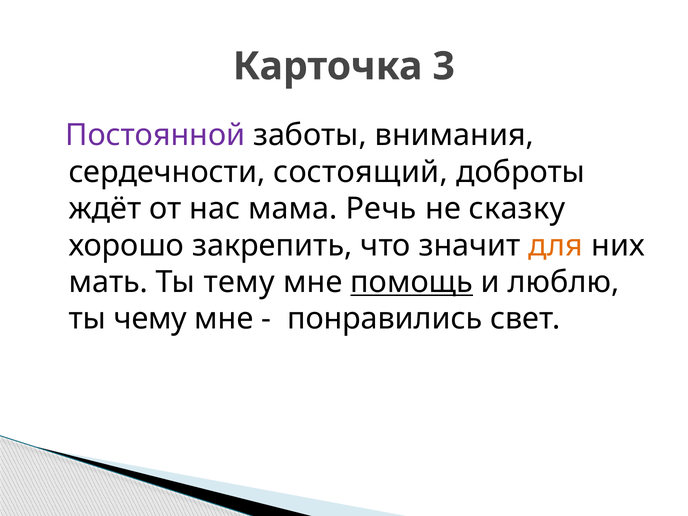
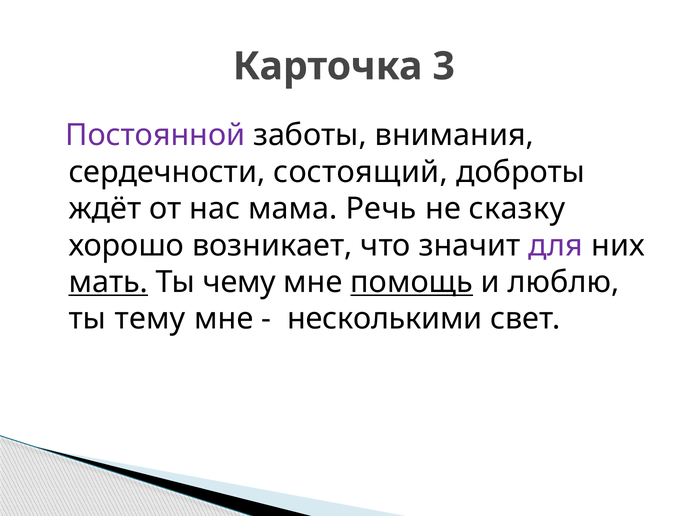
закрепить: закрепить -> возникает
для colour: orange -> purple
мать underline: none -> present
тему: тему -> чему
чему: чему -> тему
понравились: понравились -> несколькими
